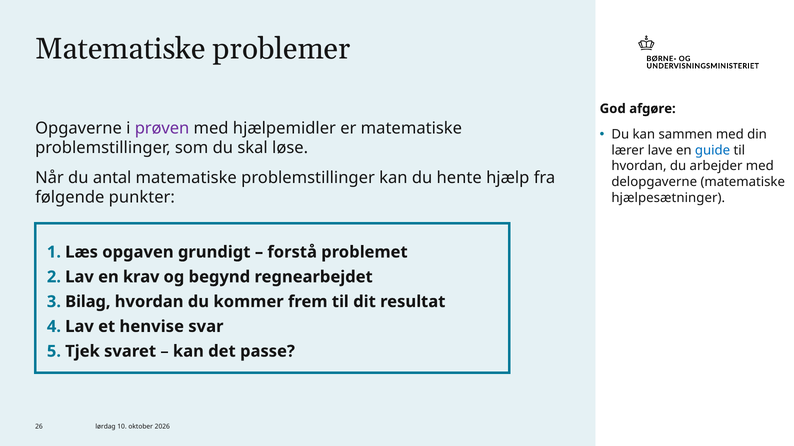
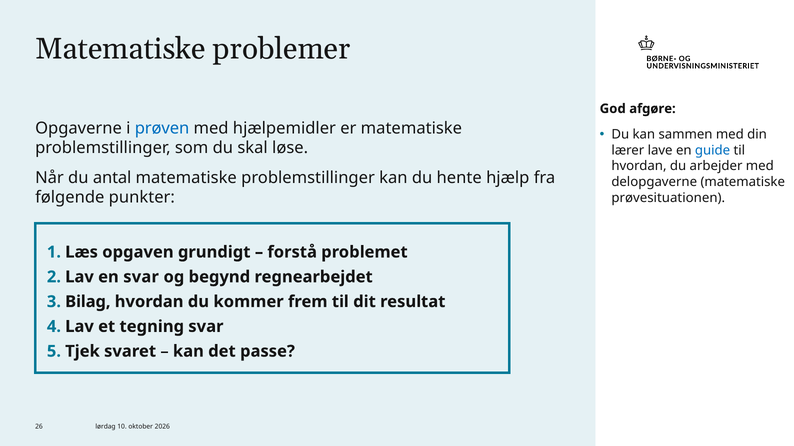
prøven colour: purple -> blue
hjælpesætninger: hjælpesætninger -> prøvesituationen
en krav: krav -> svar
henvise: henvise -> tegning
